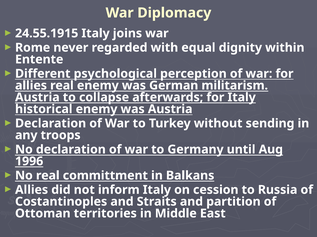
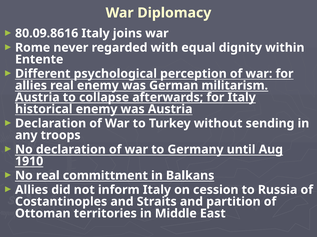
24.55.1915: 24.55.1915 -> 80.09.8616
1996: 1996 -> 1910
